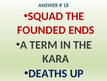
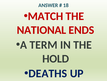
SQUAD: SQUAD -> MATCH
FOUNDED: FOUNDED -> NATIONAL
KARA: KARA -> HOLD
